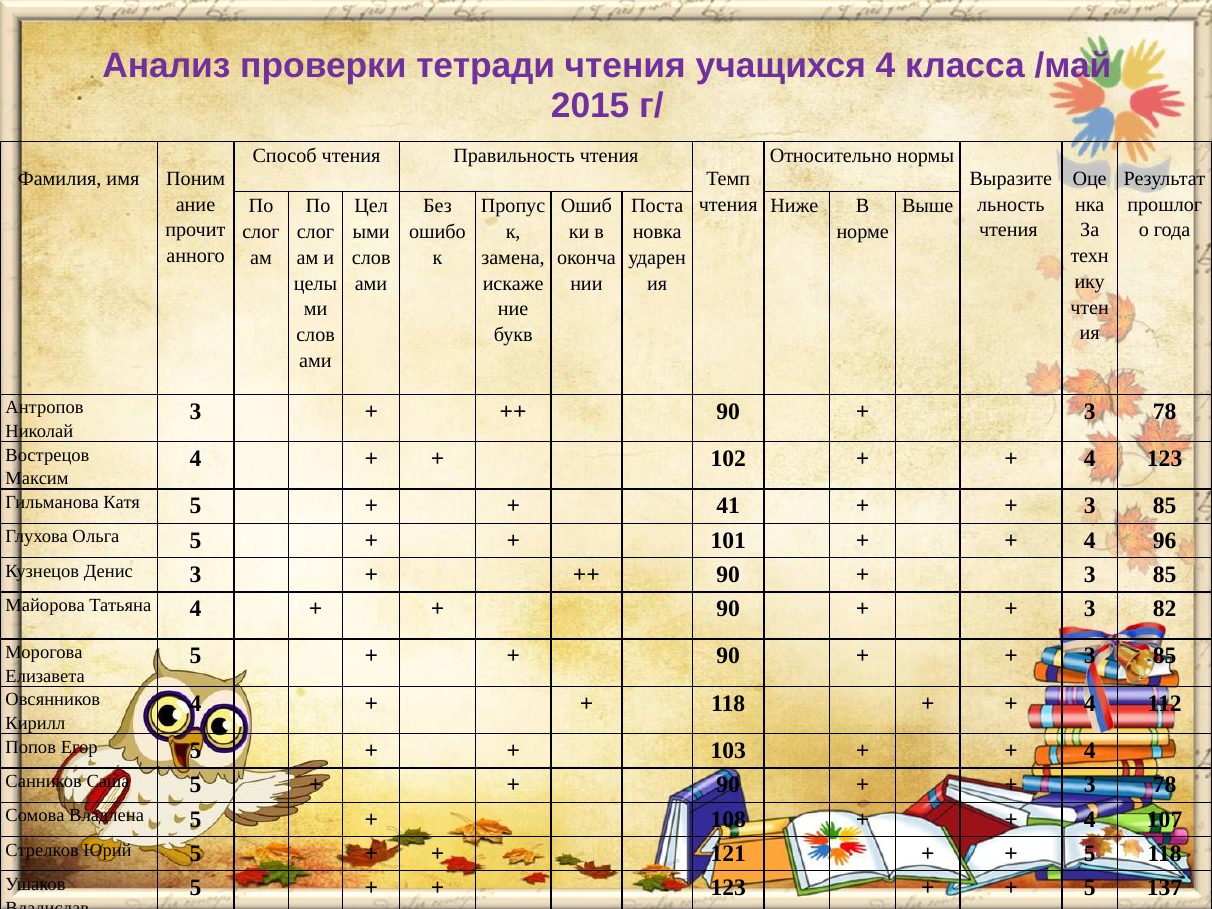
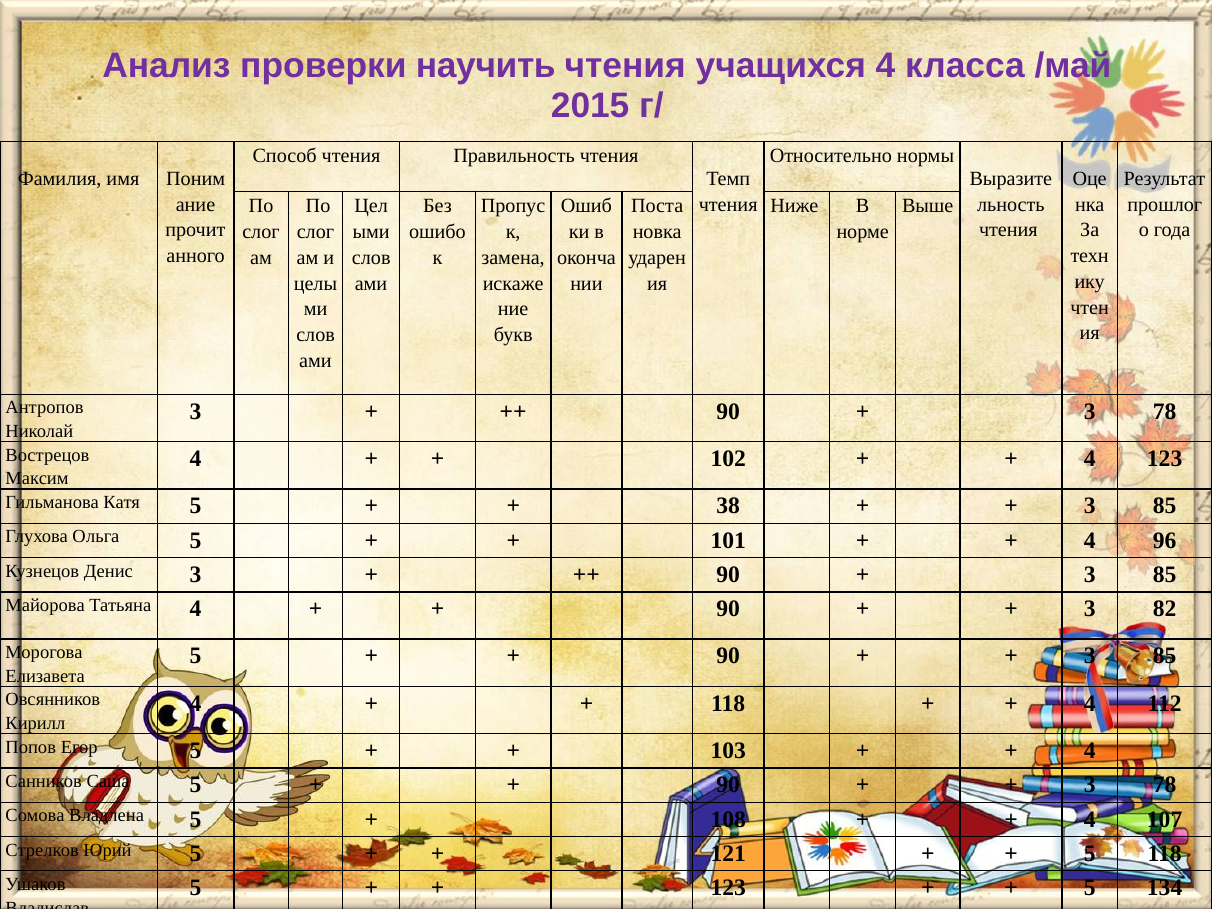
тетради: тетради -> научить
41: 41 -> 38
137: 137 -> 134
